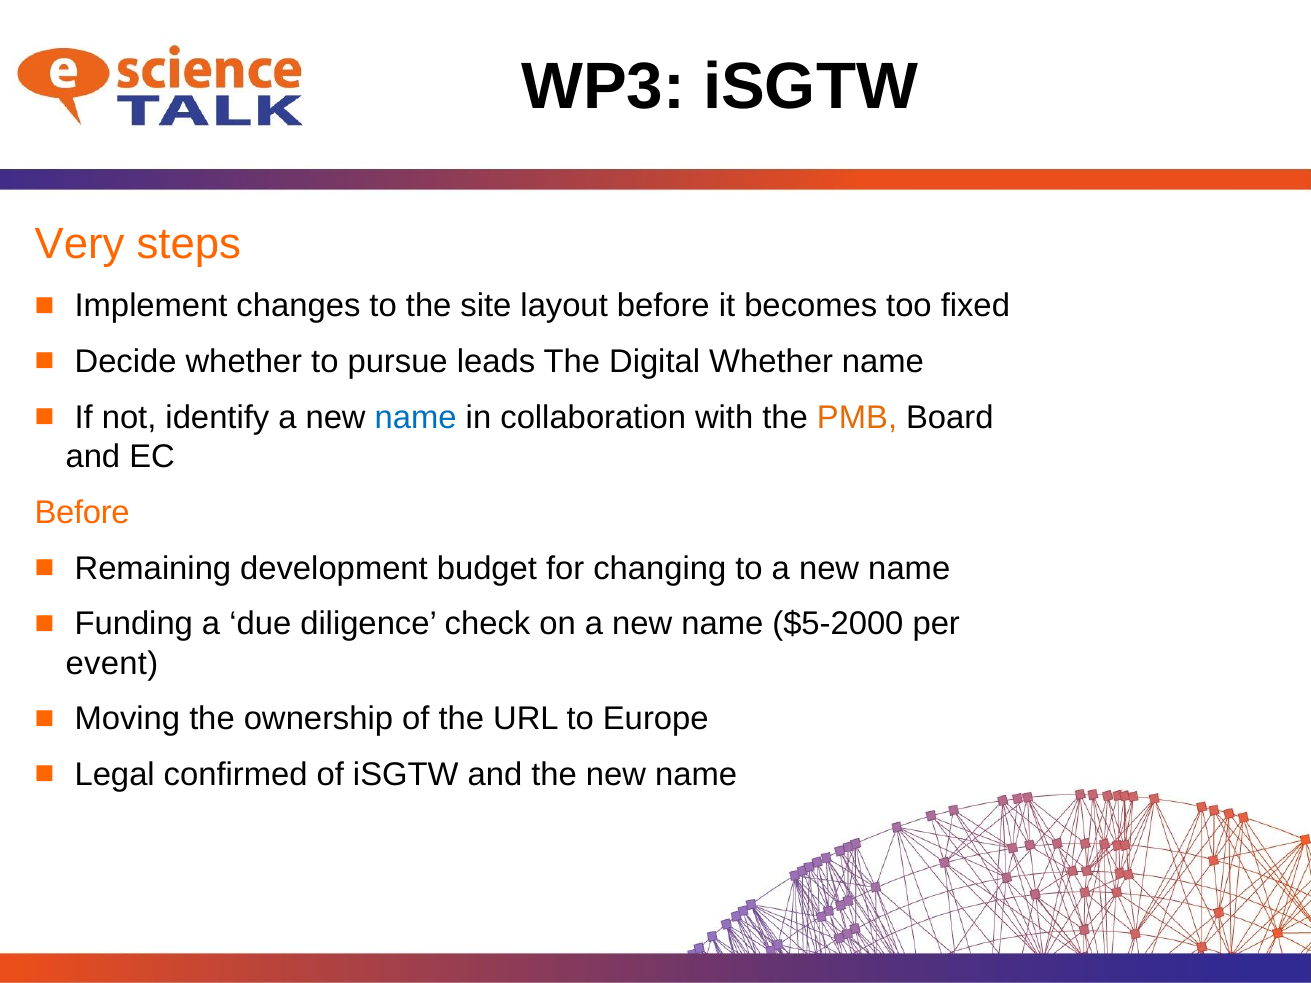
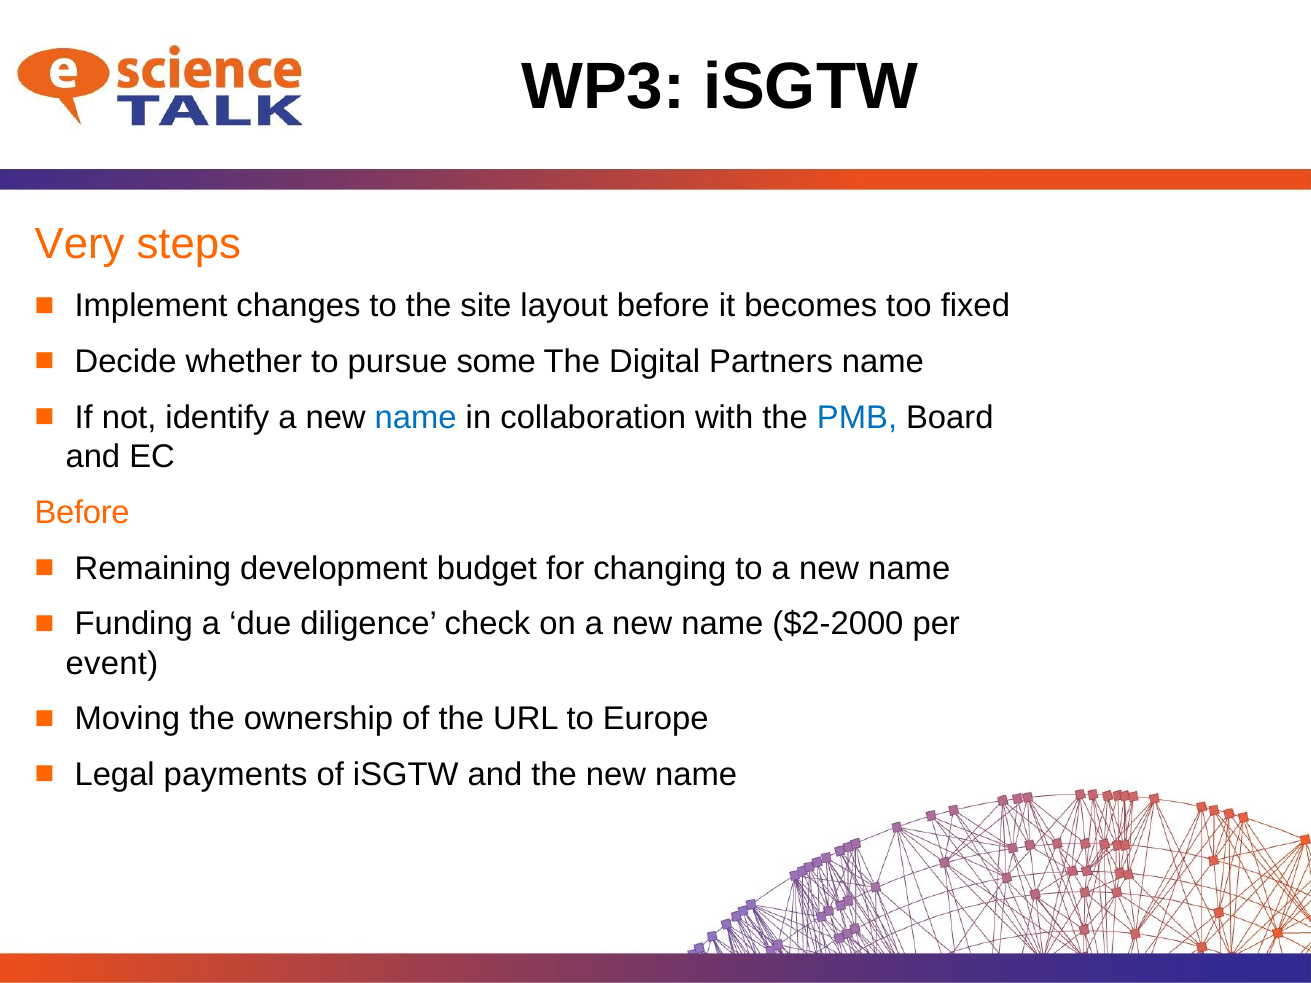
leads: leads -> some
Digital Whether: Whether -> Partners
PMB colour: orange -> blue
$5-2000: $5-2000 -> $2-2000
confirmed: confirmed -> payments
